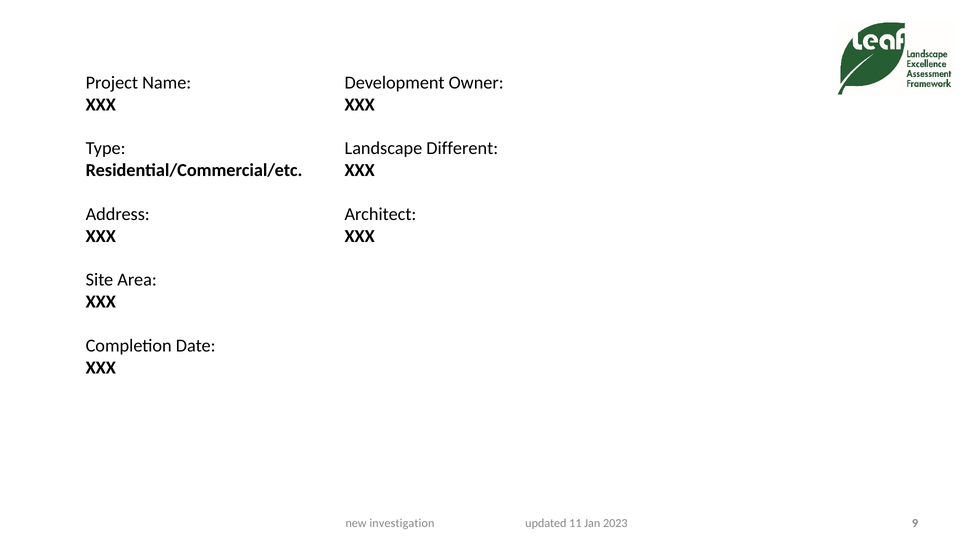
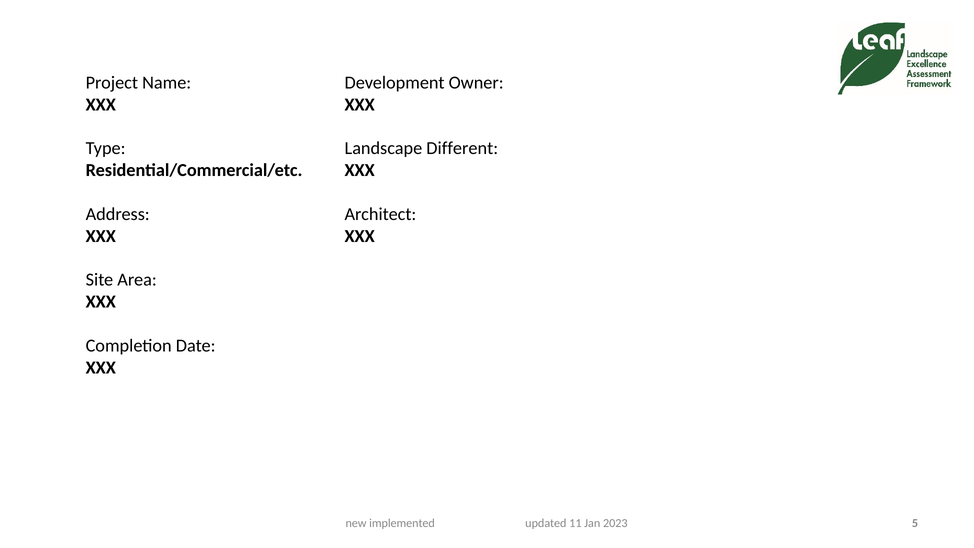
investigation: investigation -> implemented
9: 9 -> 5
